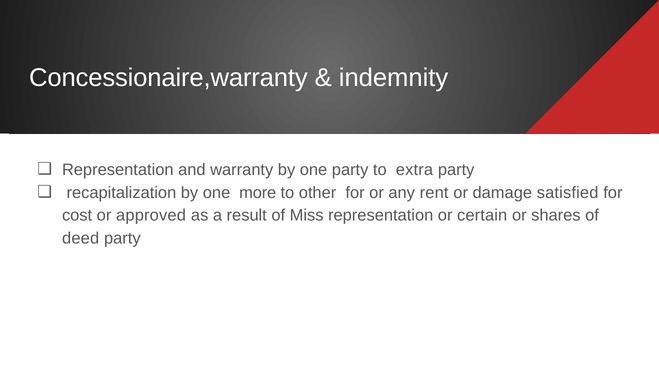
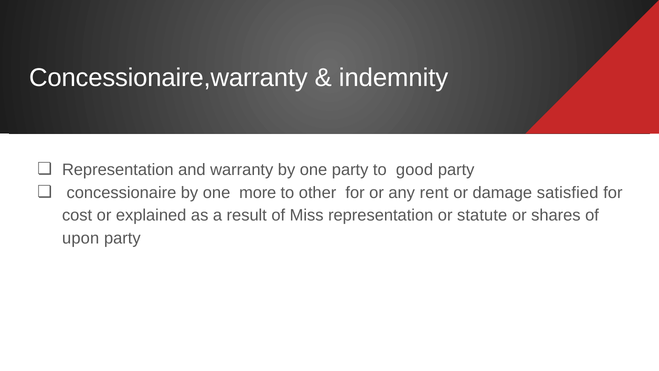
extra: extra -> good
recapitalization: recapitalization -> concessionaire
approved: approved -> explained
certain: certain -> statute
deed: deed -> upon
